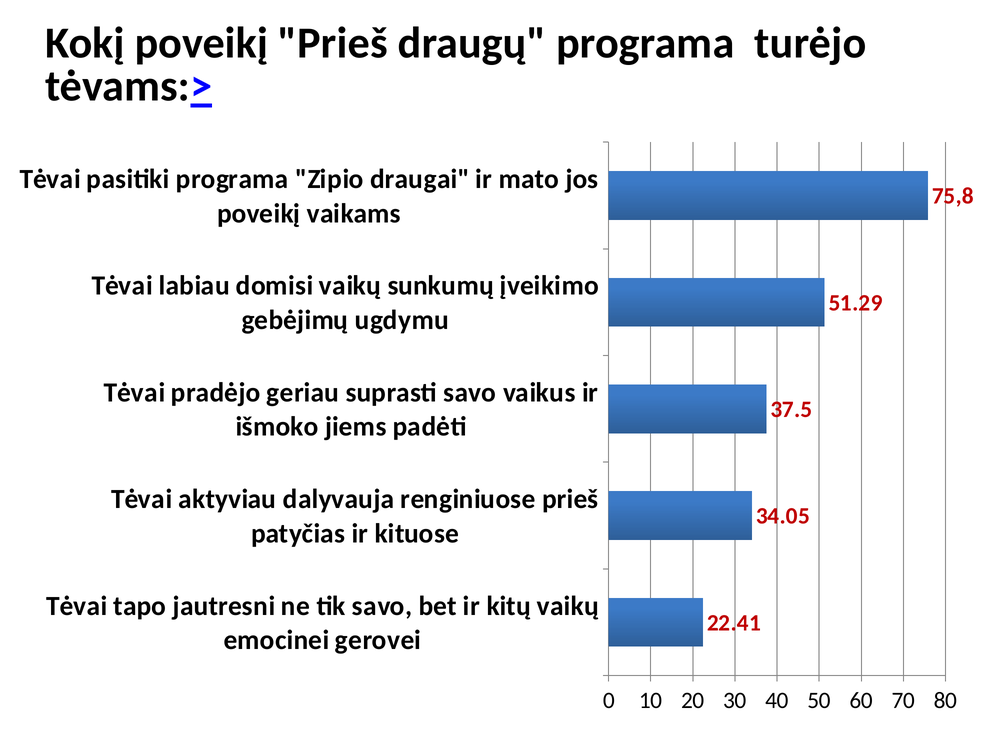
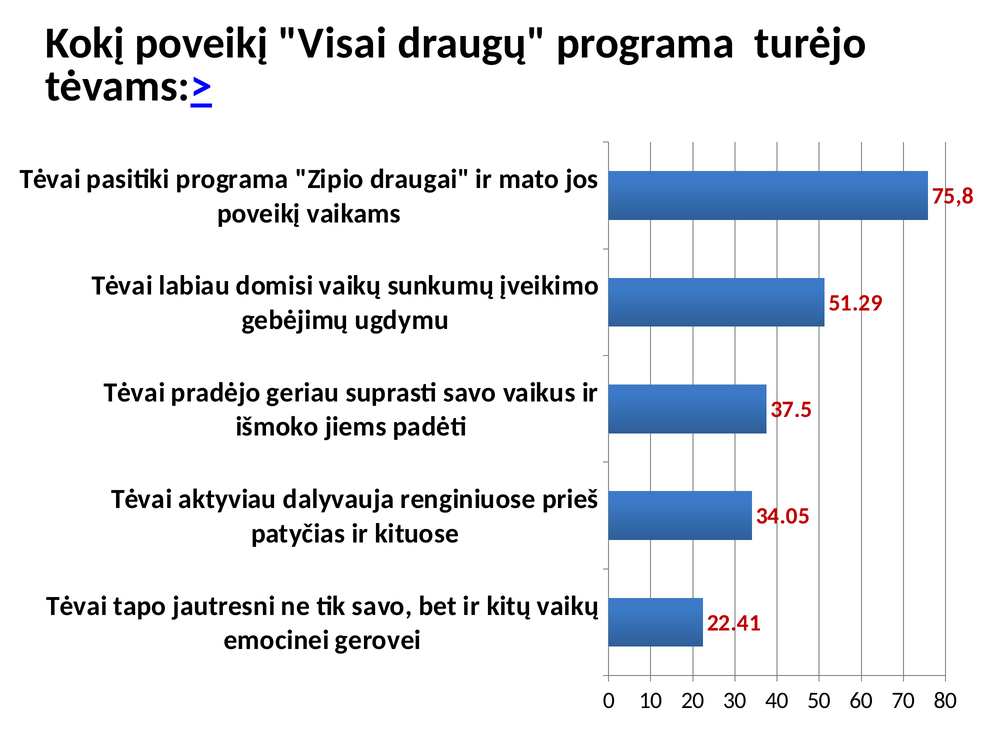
poveikį Prieš: Prieš -> Visai
